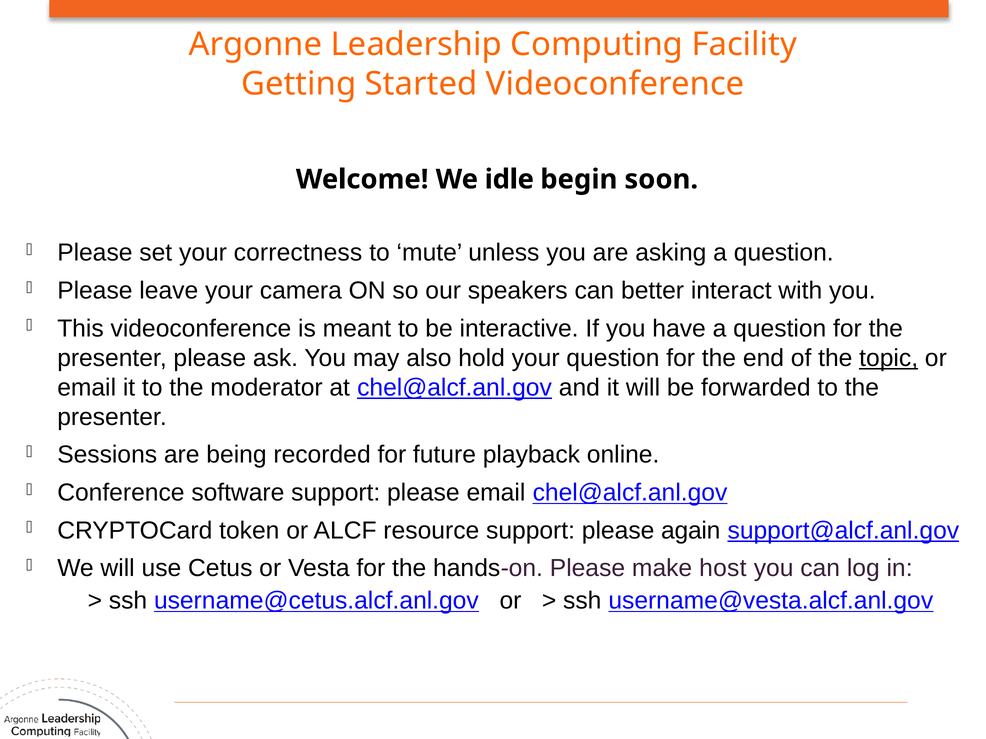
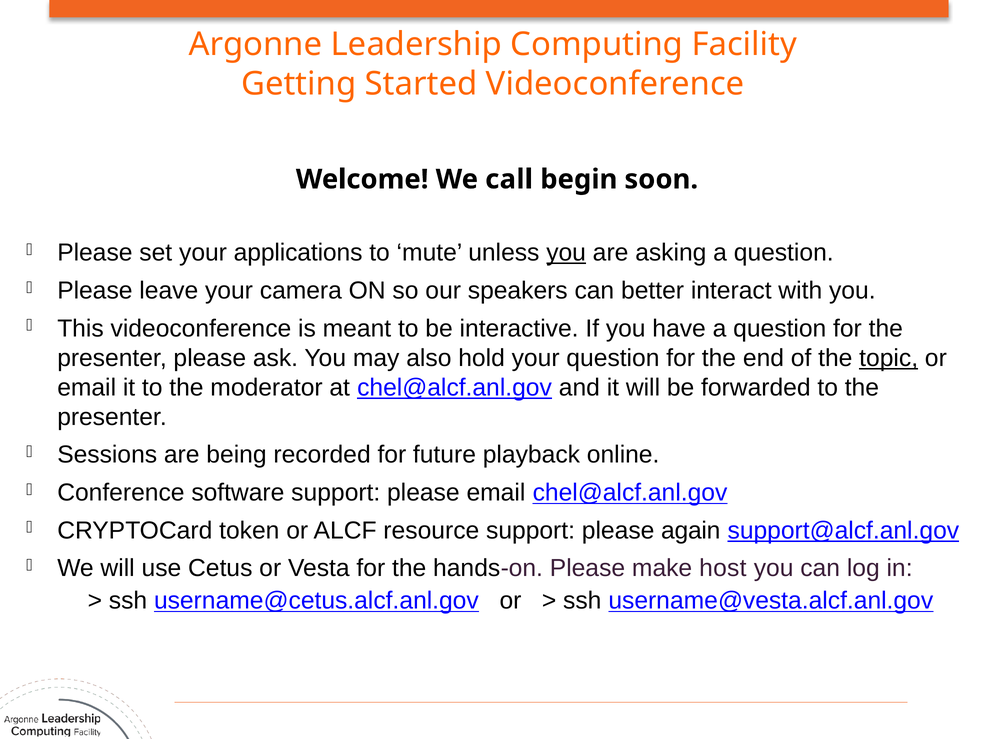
idle: idle -> call
correctness: correctness -> applications
you at (566, 253) underline: none -> present
